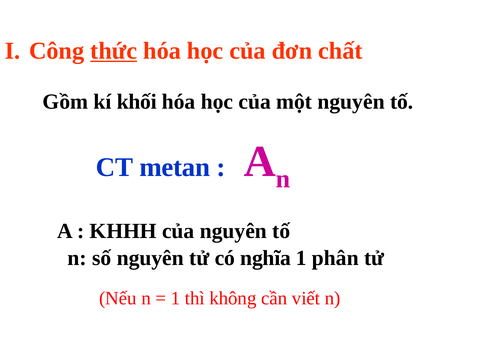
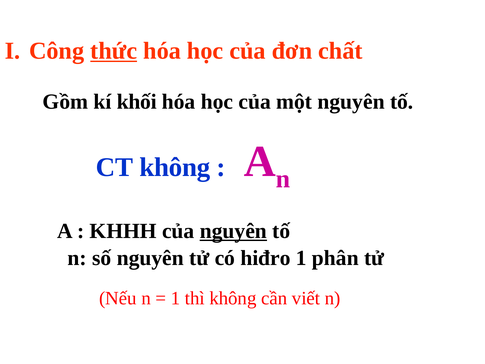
CT metan: metan -> không
nguyên at (233, 231) underline: none -> present
nghĩa: nghĩa -> hiđro
